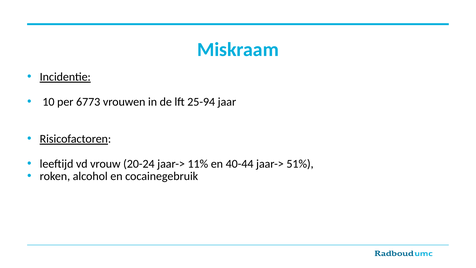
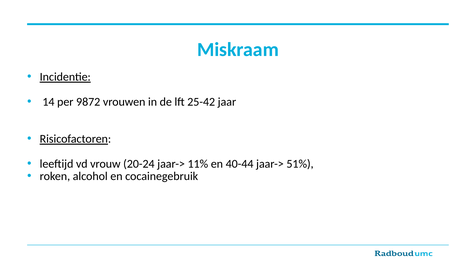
10: 10 -> 14
6773: 6773 -> 9872
25-94: 25-94 -> 25-42
